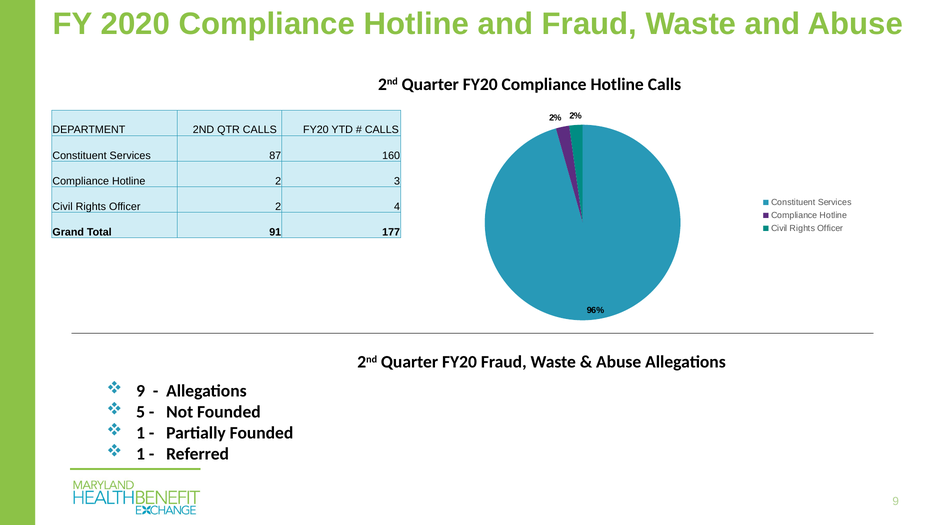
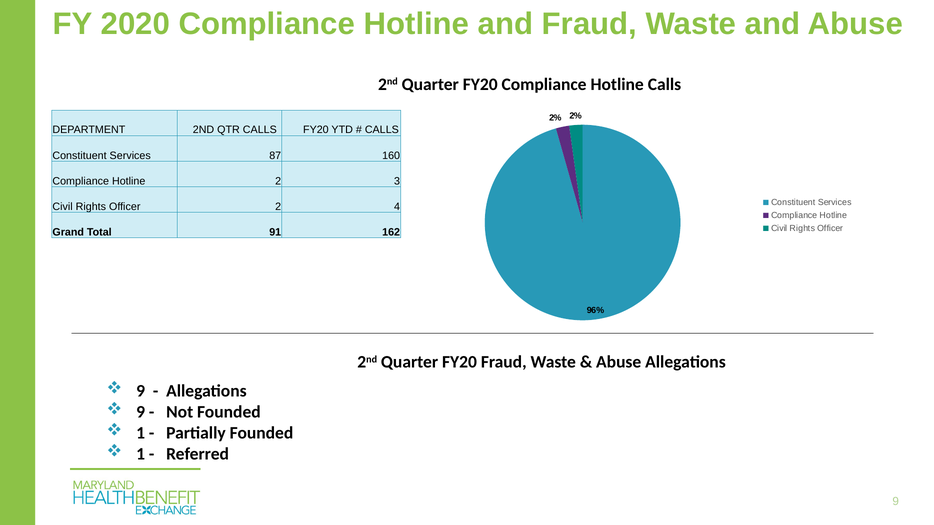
177: 177 -> 162
5 at (141, 412): 5 -> 9
